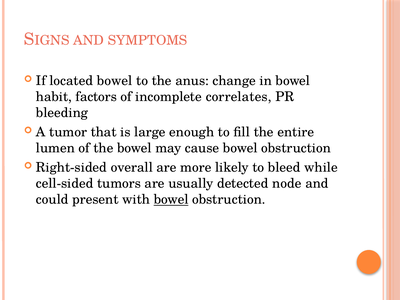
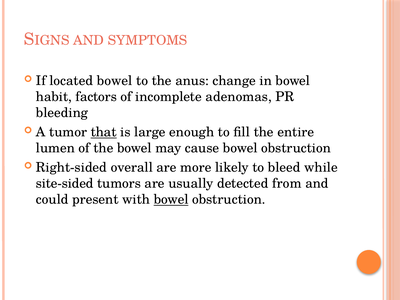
correlates: correlates -> adenomas
that underline: none -> present
cell-sided: cell-sided -> site-sided
node: node -> from
